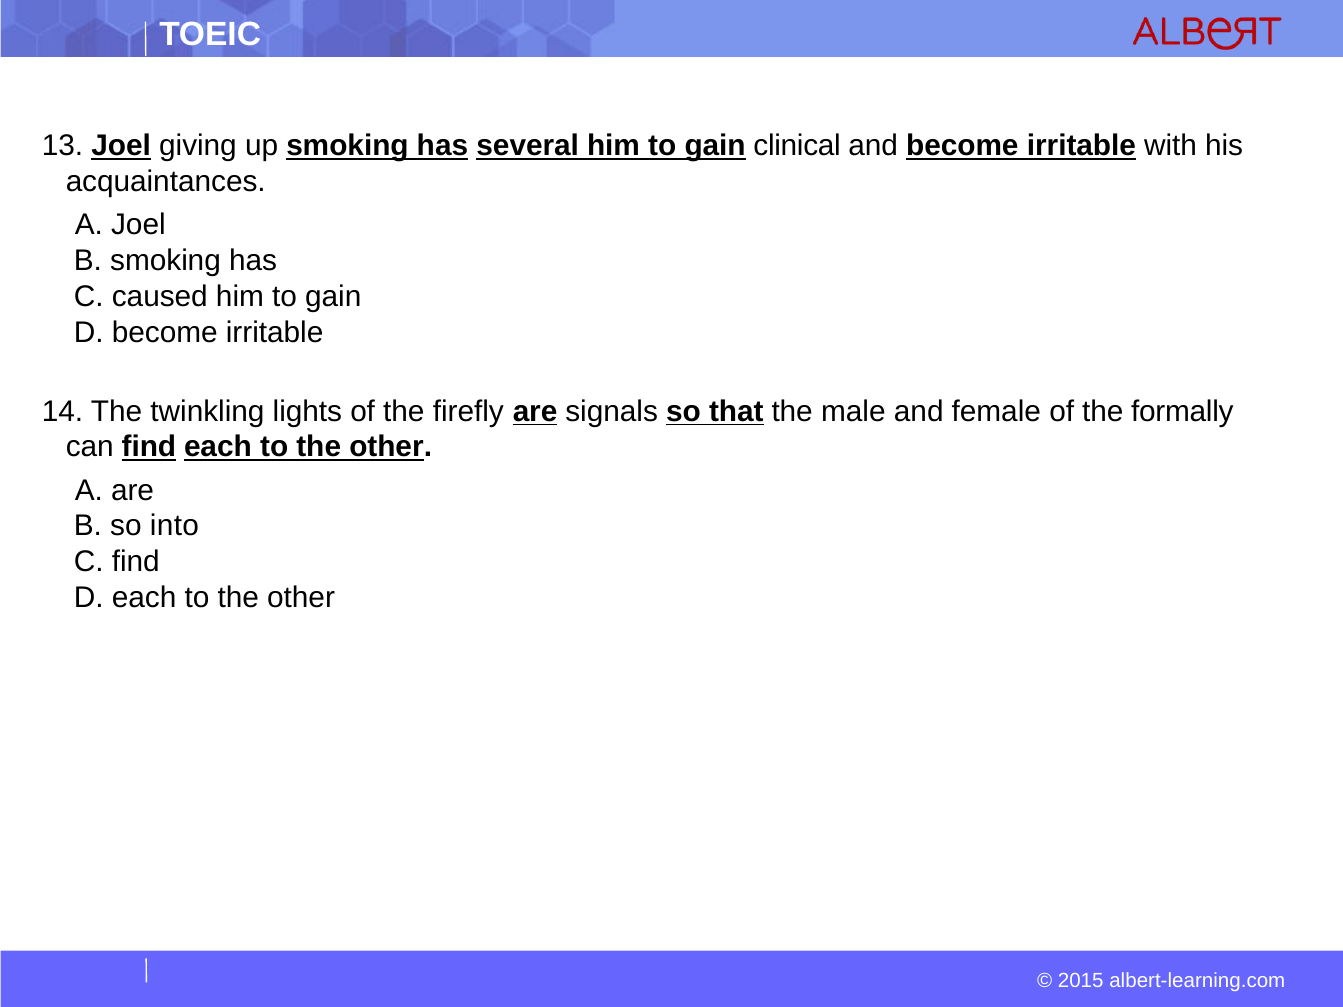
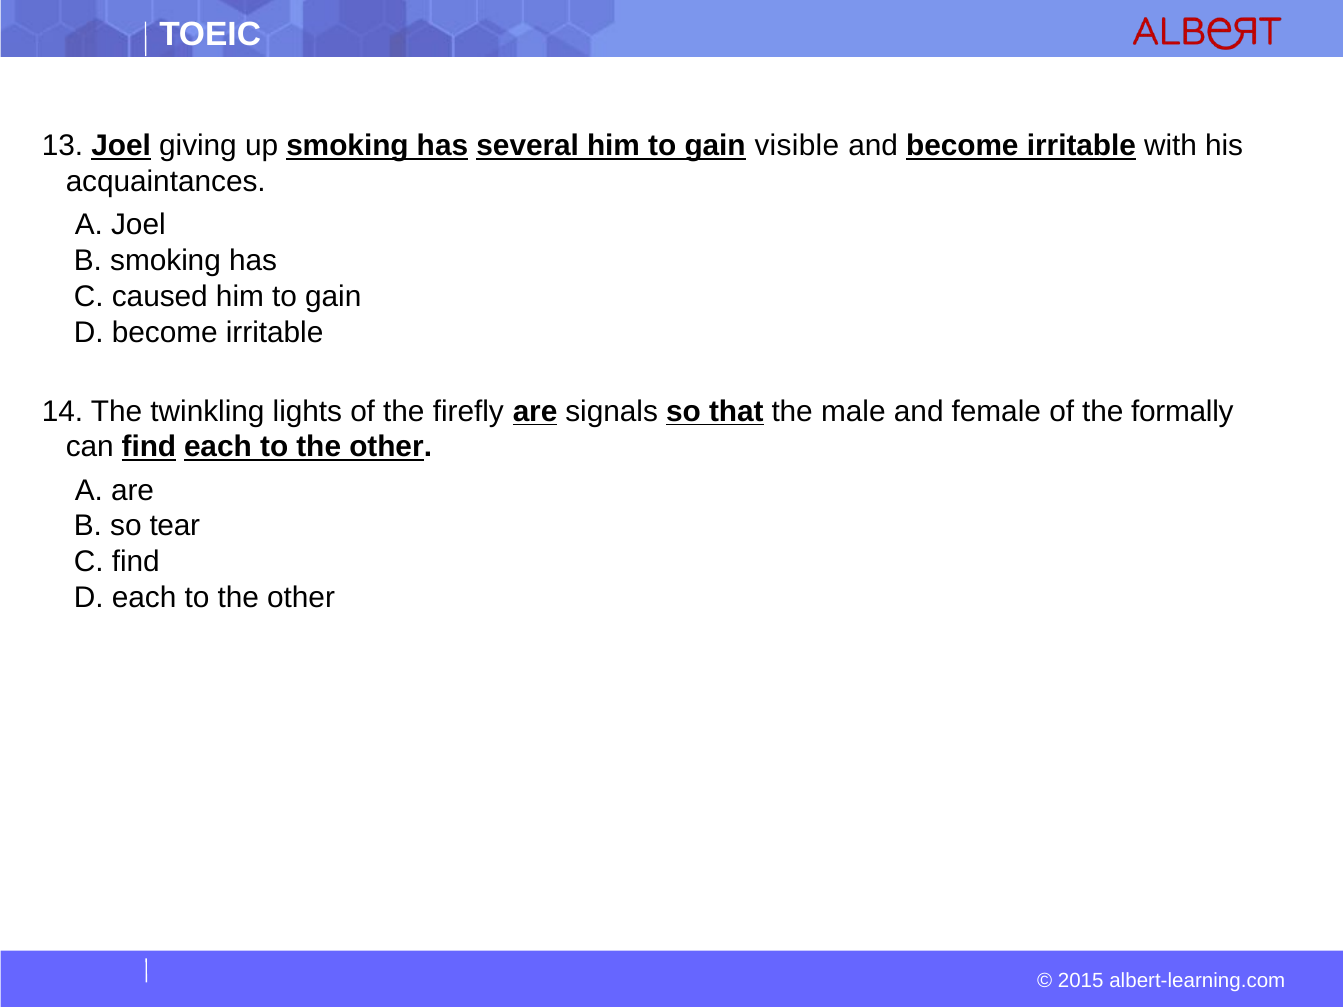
clinical: clinical -> visible
into: into -> tear
